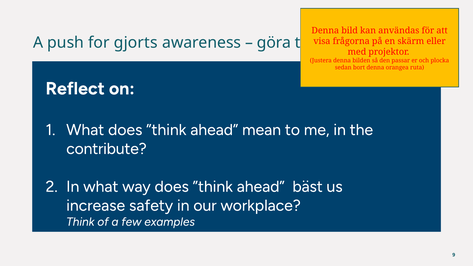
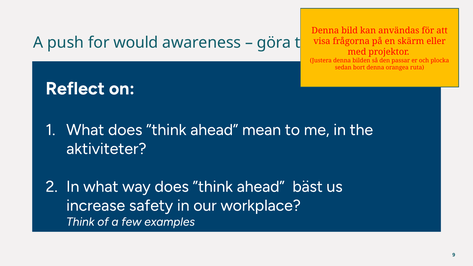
gjorts: gjorts -> would
contribute: contribute -> aktiviteter
